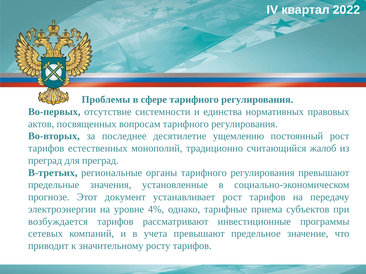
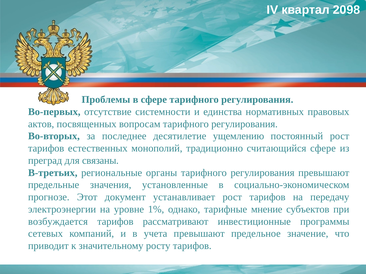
2022: 2022 -> 2098
считающийся жалоб: жалоб -> сфере
для преград: преград -> связаны
4%: 4% -> 1%
приема: приема -> мнение
